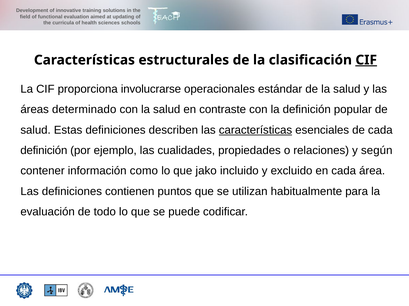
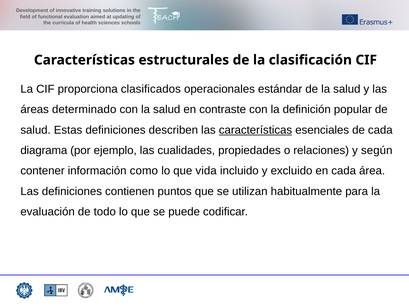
CIF at (366, 60) underline: present -> none
involucrarse: involucrarse -> clasificados
definición at (44, 151): definición -> diagrama
jako: jako -> vida
